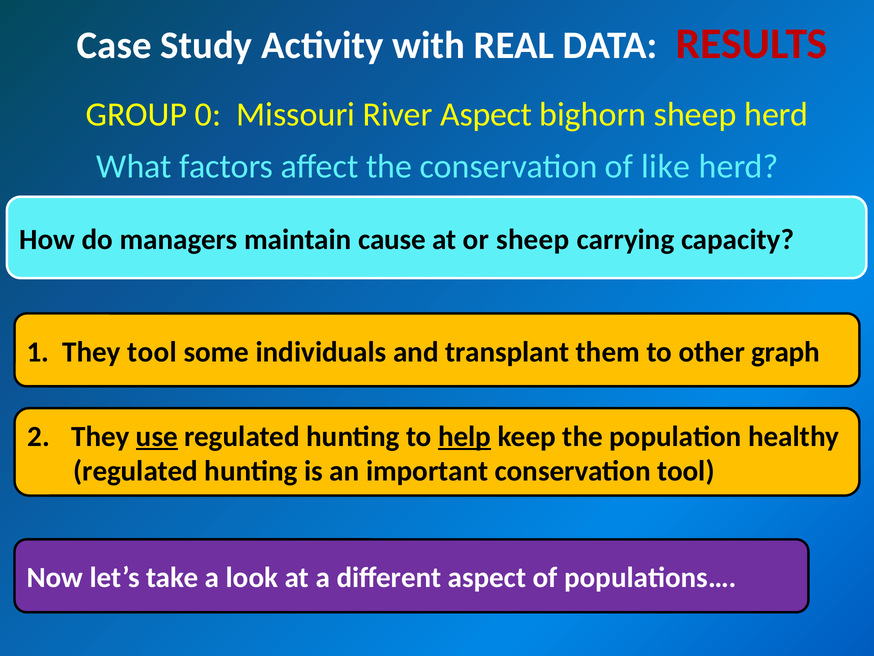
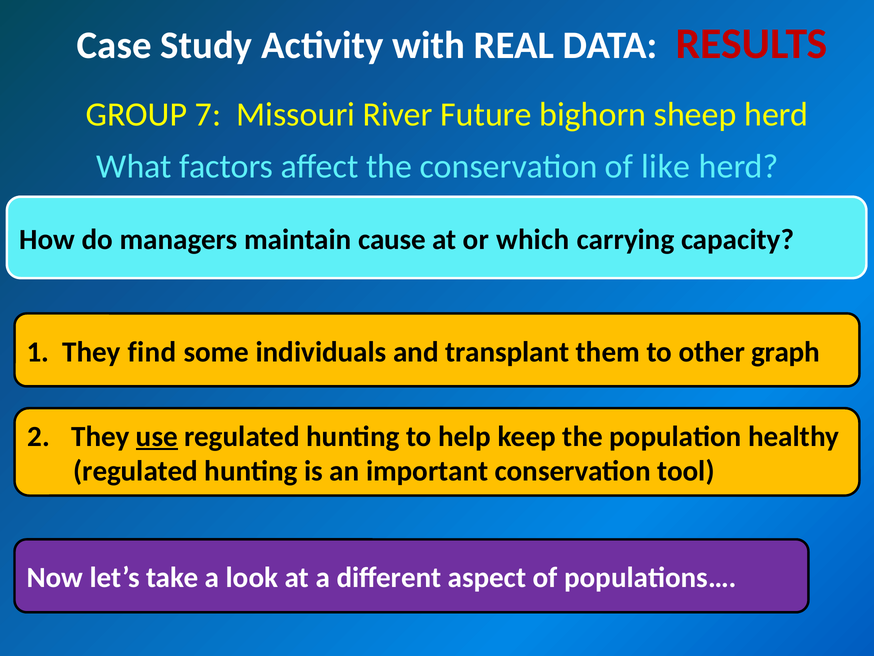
0: 0 -> 7
River Aspect: Aspect -> Future
or sheep: sheep -> which
They tool: tool -> find
help underline: present -> none
